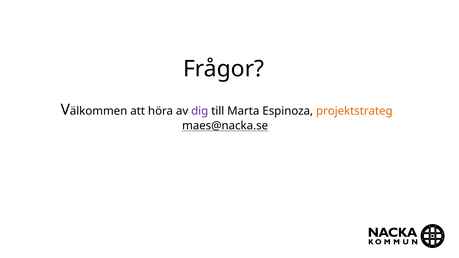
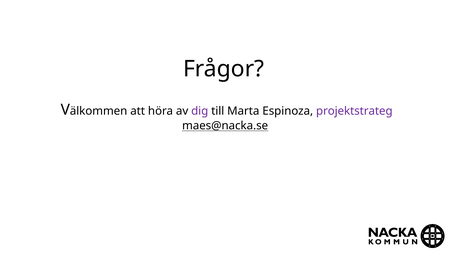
projektstrateg colour: orange -> purple
